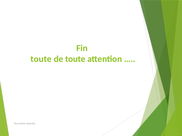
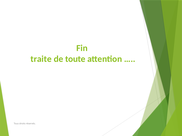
toute at (41, 59): toute -> traite
